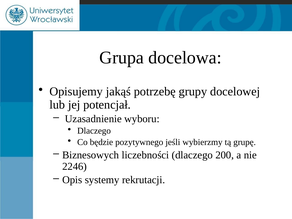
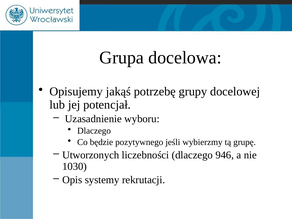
Biznesowych: Biznesowych -> Utworzonych
200: 200 -> 946
2246: 2246 -> 1030
